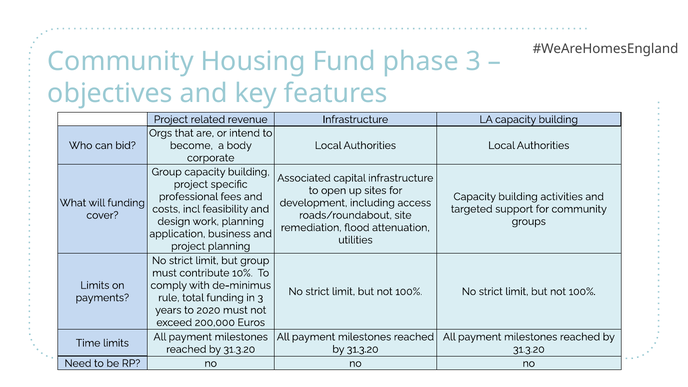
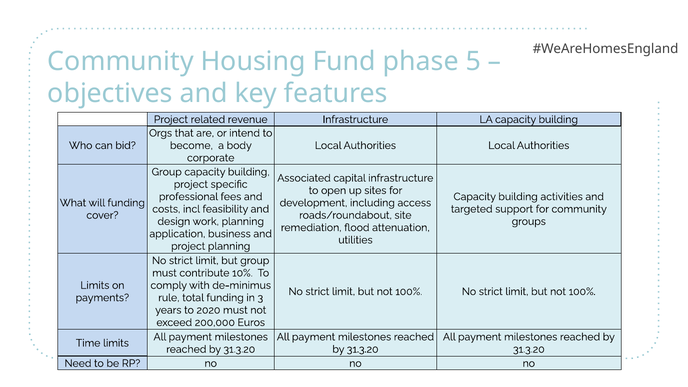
phase 3: 3 -> 5
